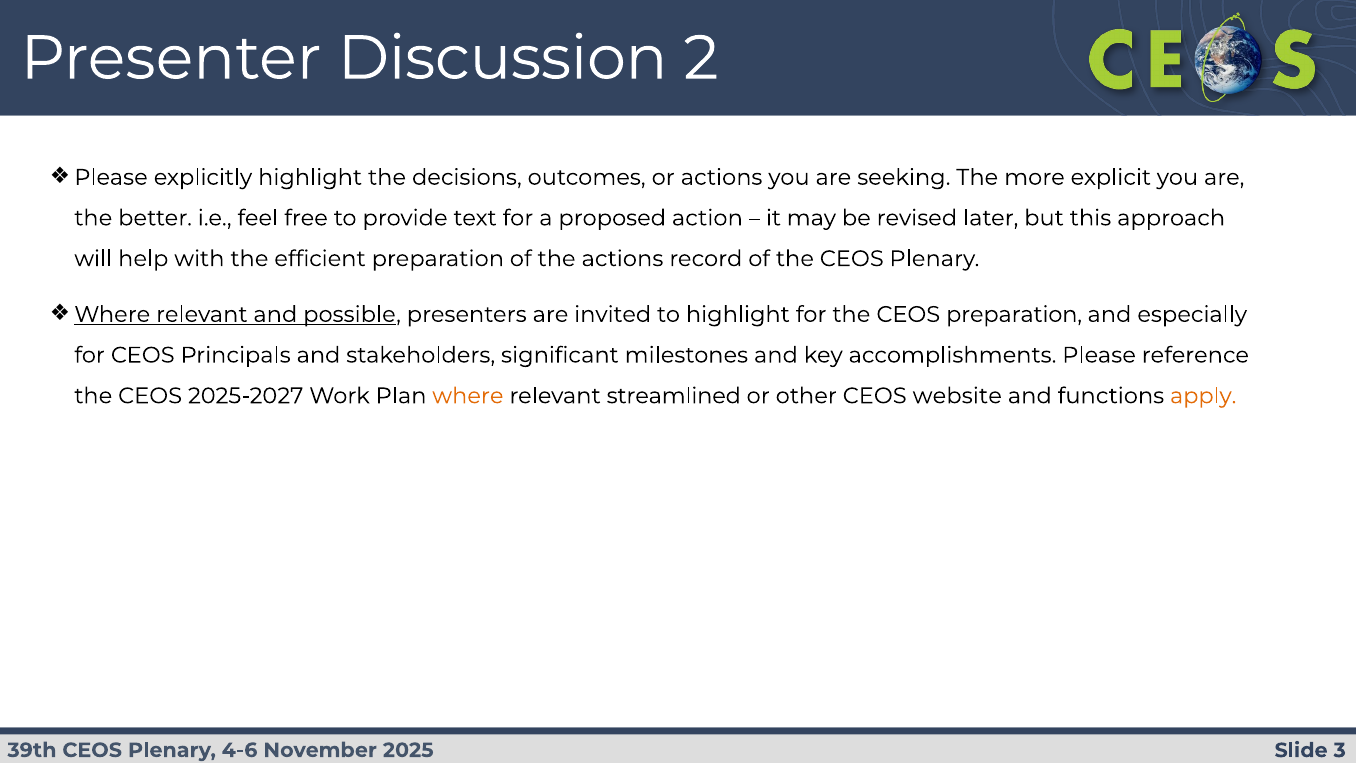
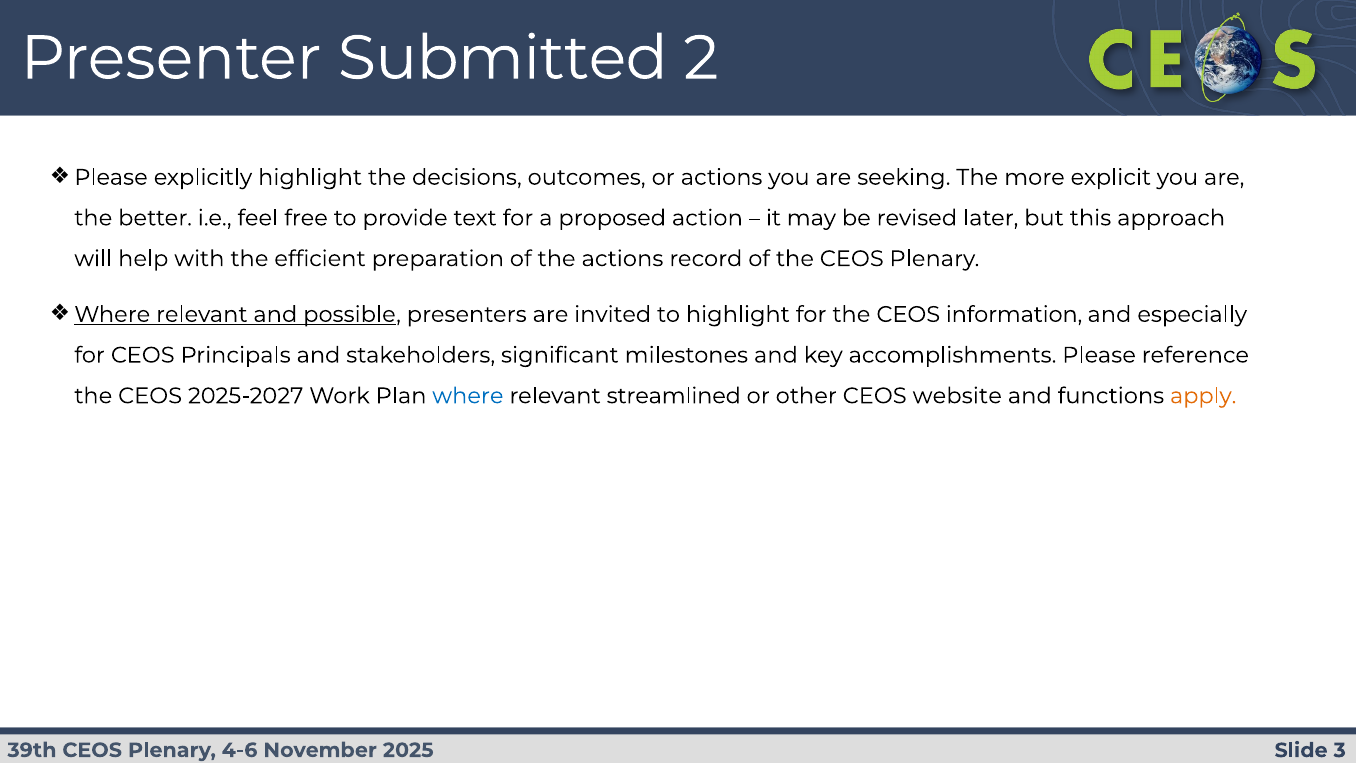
Discussion: Discussion -> Submitted
CEOS preparation: preparation -> information
where at (468, 396) colour: orange -> blue
